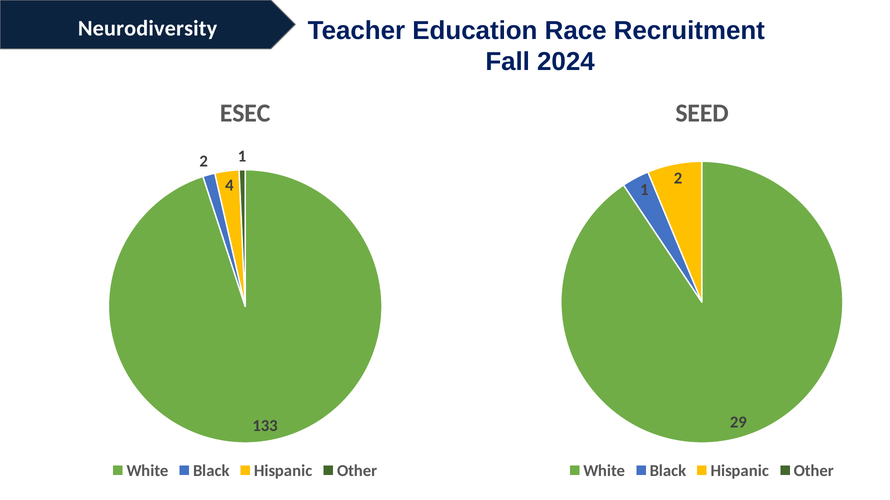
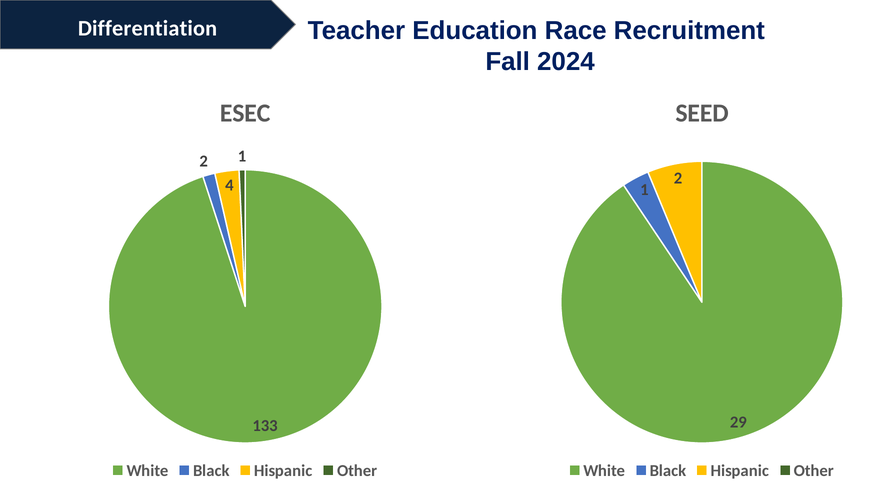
Neurodiversity: Neurodiversity -> Differentiation
